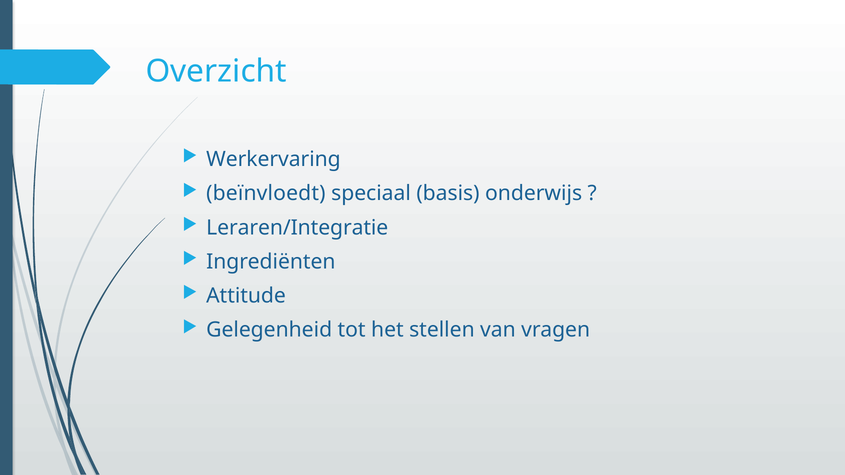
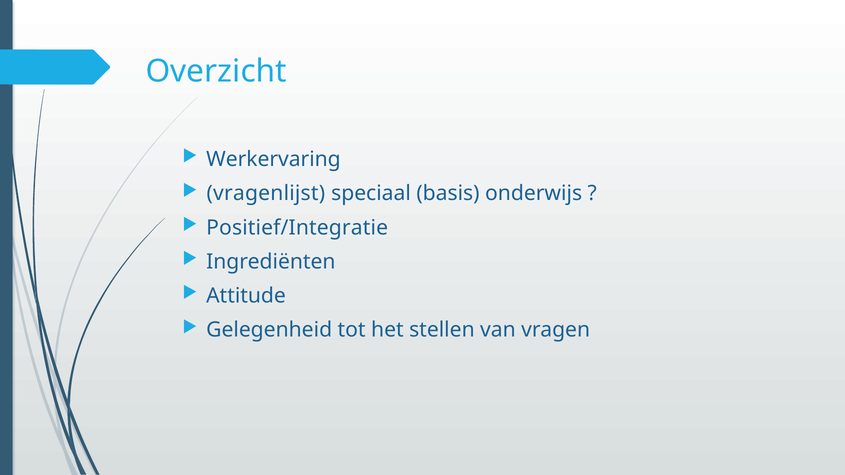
beïnvloedt: beïnvloedt -> vragenlijst
Leraren/Integratie: Leraren/Integratie -> Positief/Integratie
